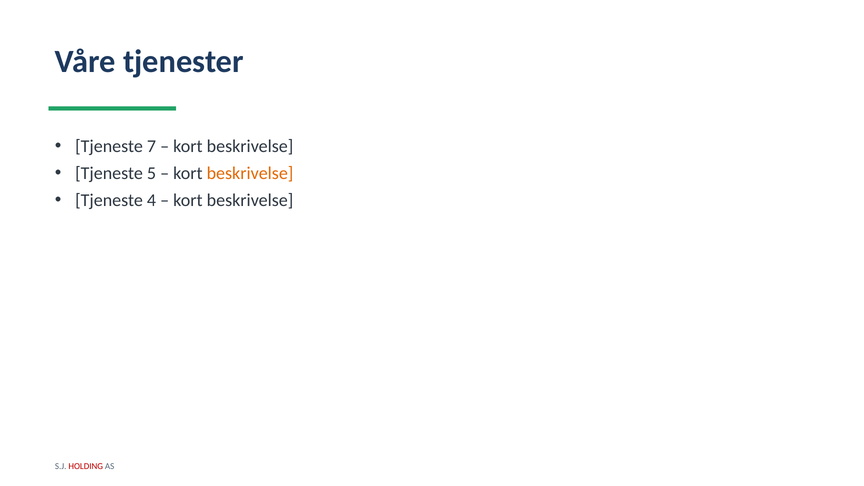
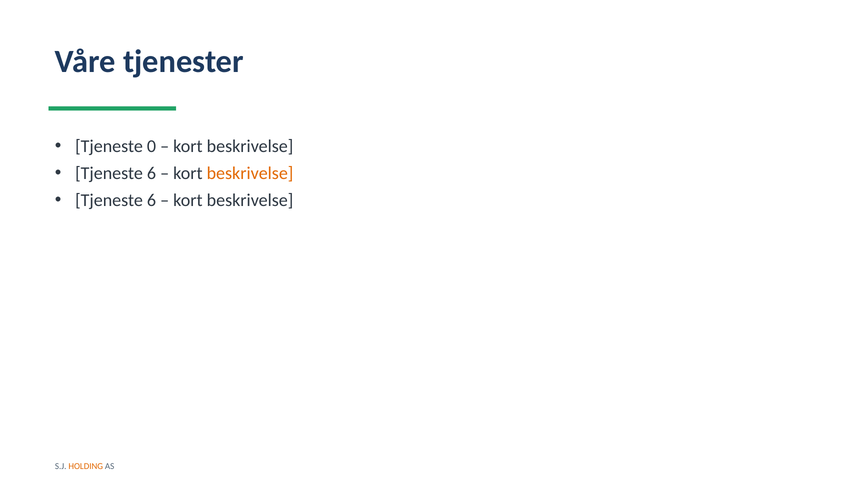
7: 7 -> 0
5 at (151, 173): 5 -> 6
4 at (151, 200): 4 -> 6
HOLDING colour: red -> orange
